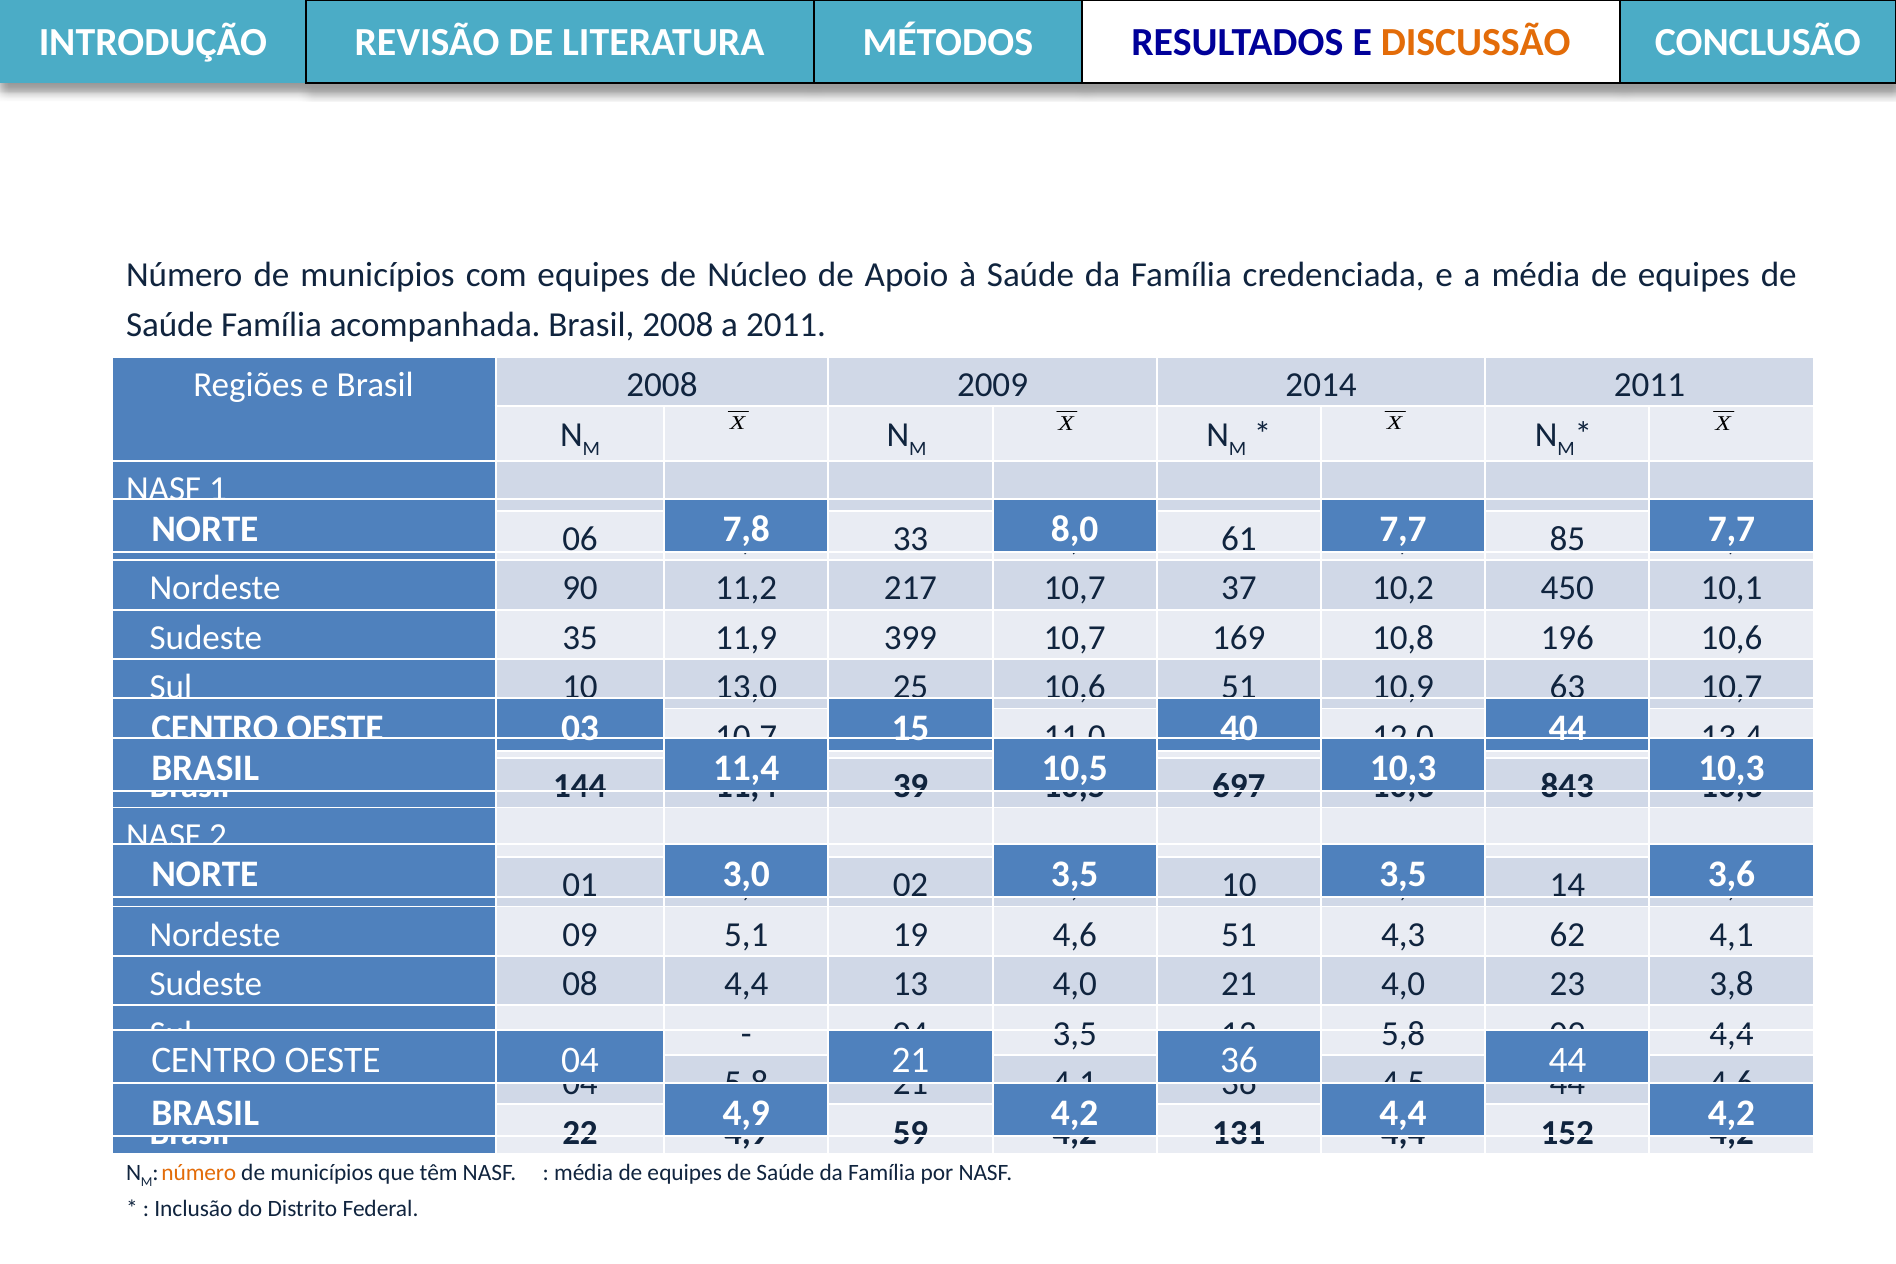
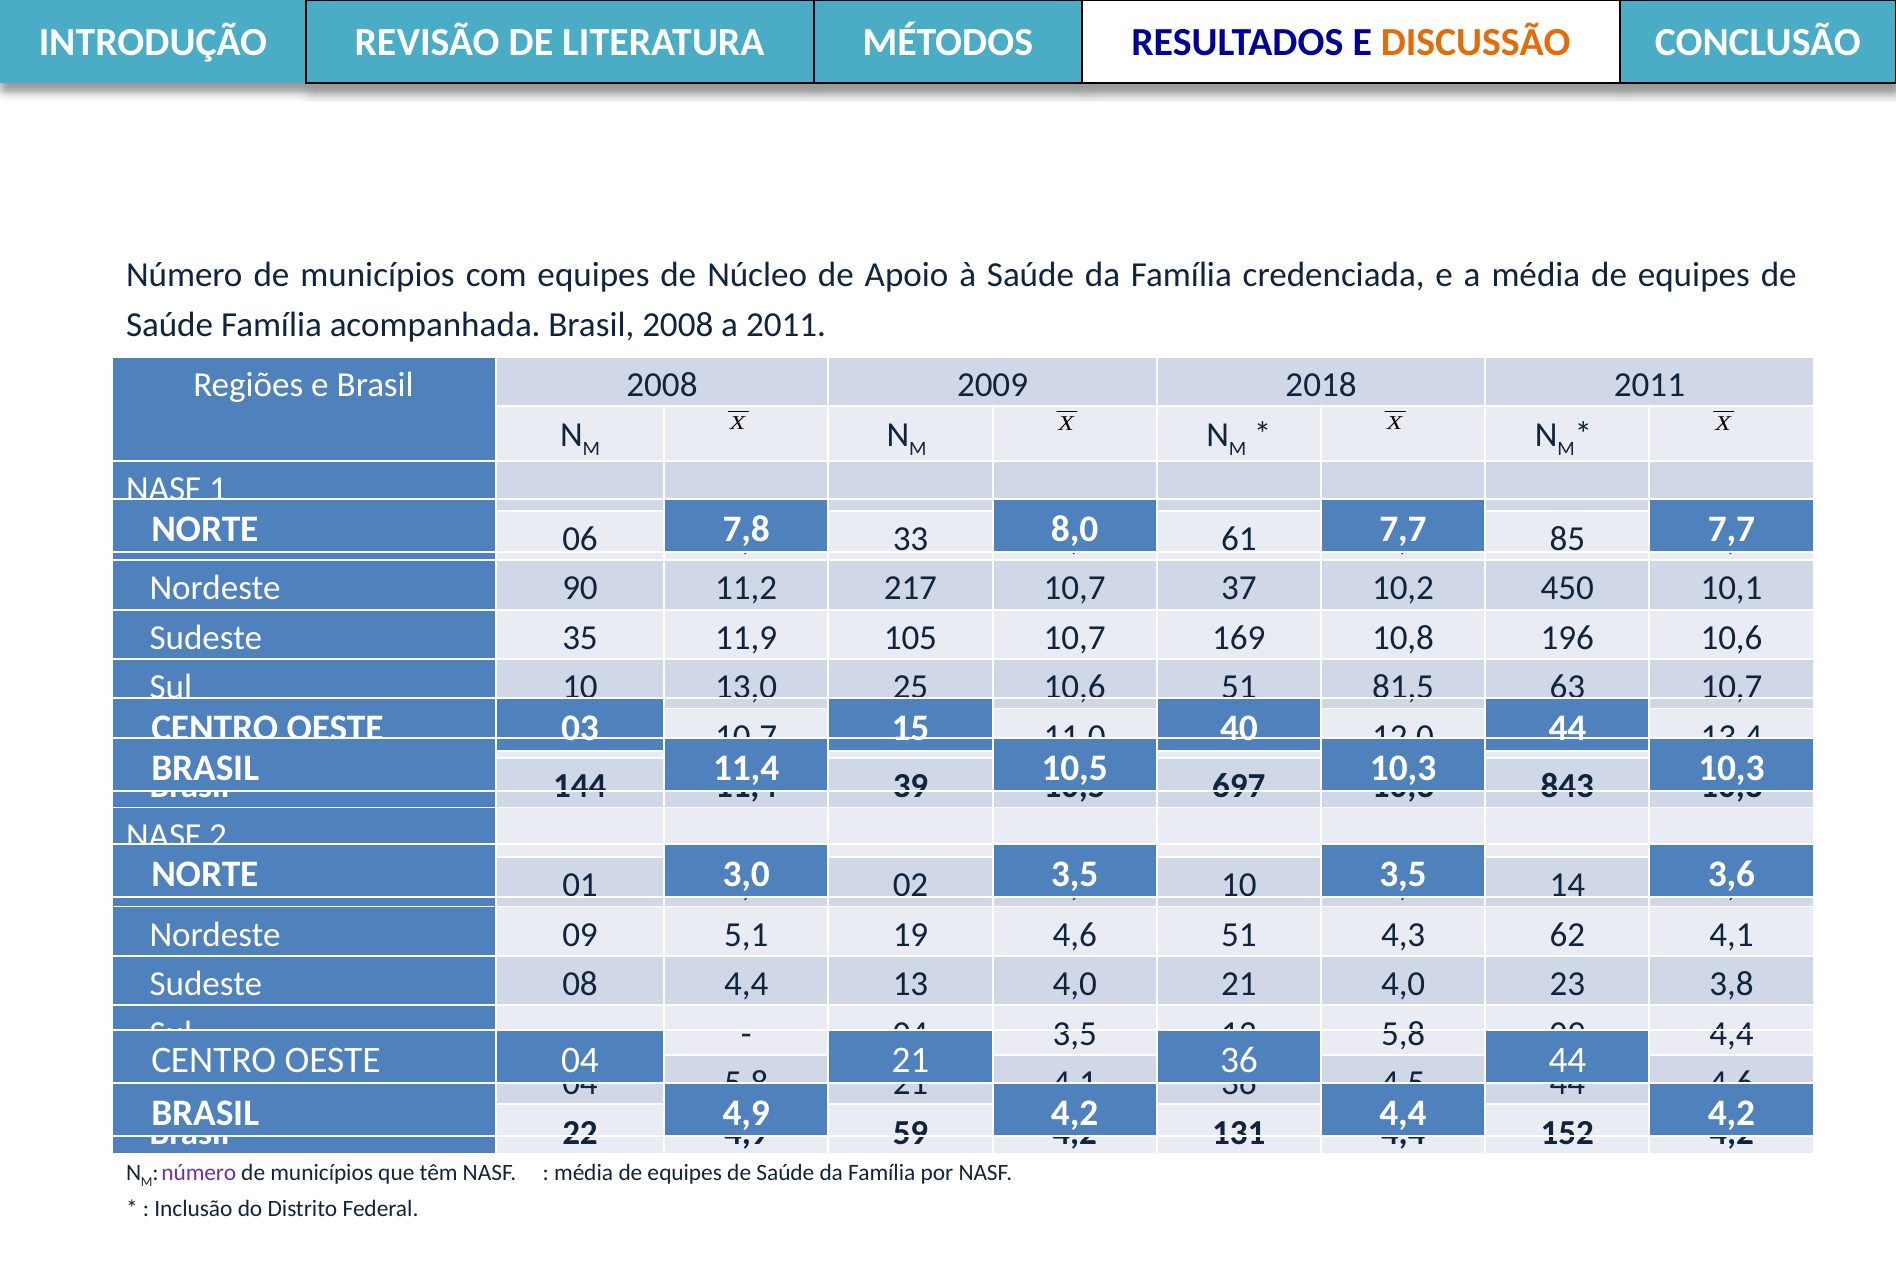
2014: 2014 -> 2018
399: 399 -> 105
10,9: 10,9 -> 81,5
número at (199, 1173) colour: orange -> purple
